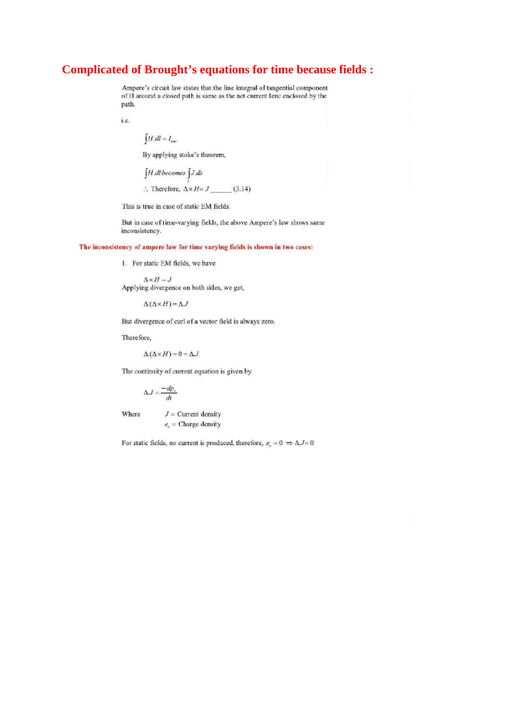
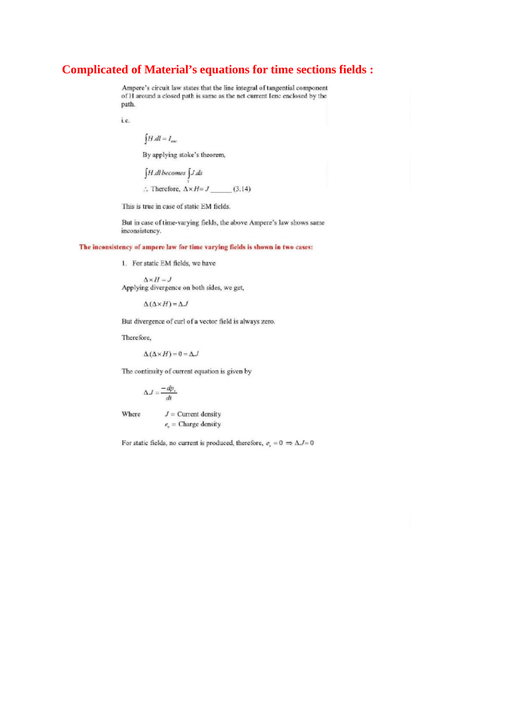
Brought’s: Brought’s -> Material’s
because: because -> sections
